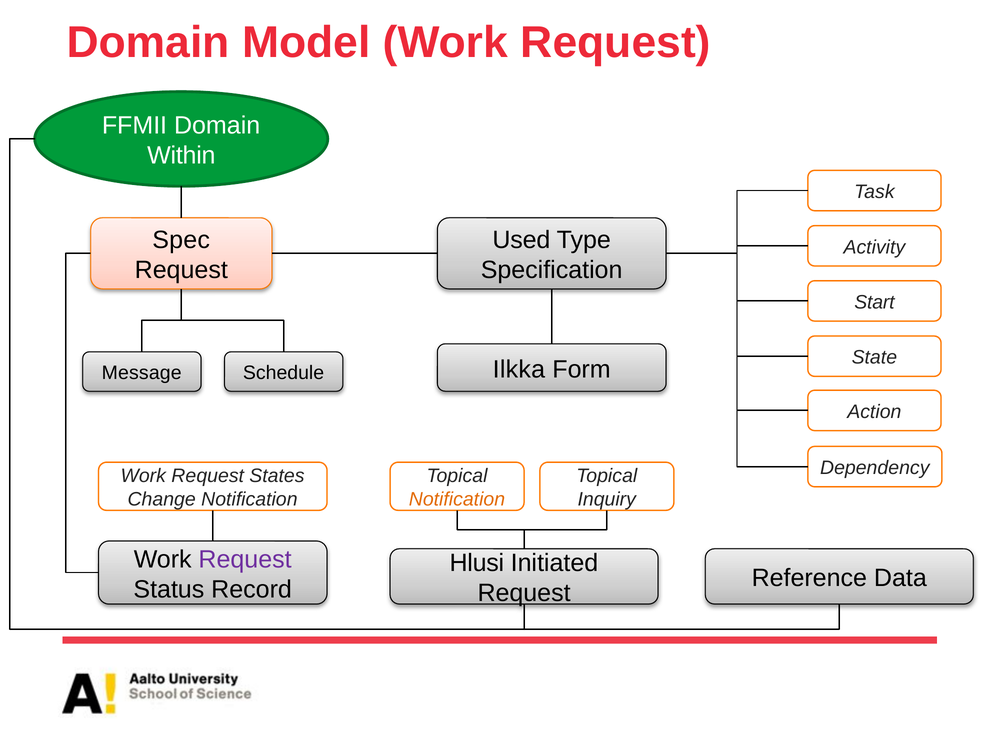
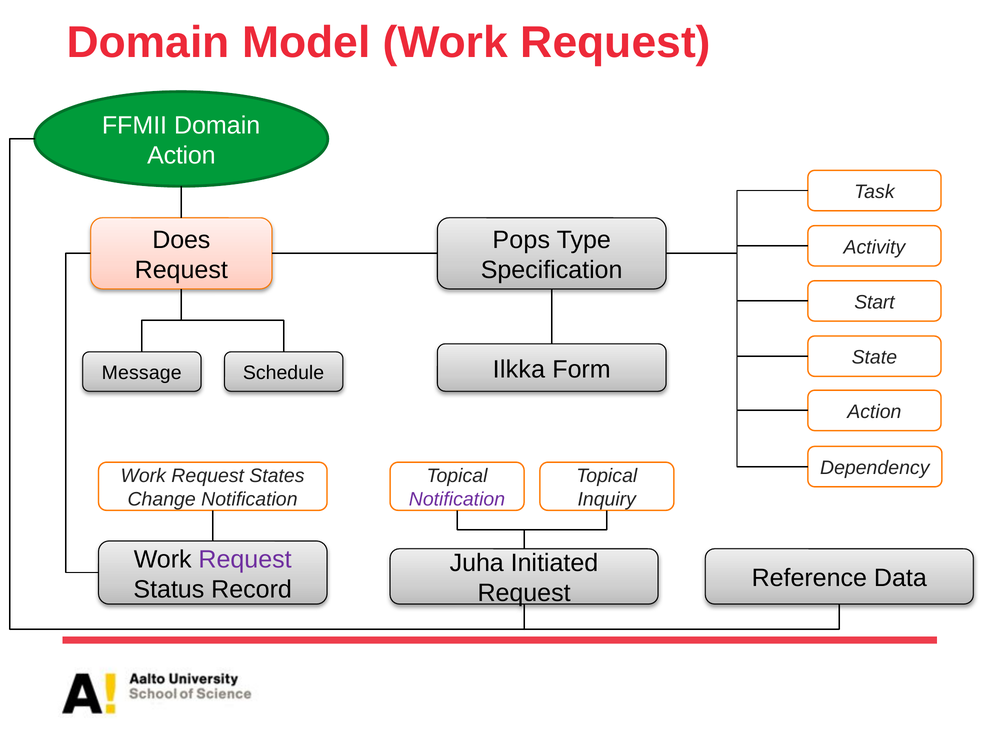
Within at (181, 156): Within -> Action
Spec: Spec -> Does
Used: Used -> Pops
Notification at (457, 499) colour: orange -> purple
Hlusi: Hlusi -> Juha
